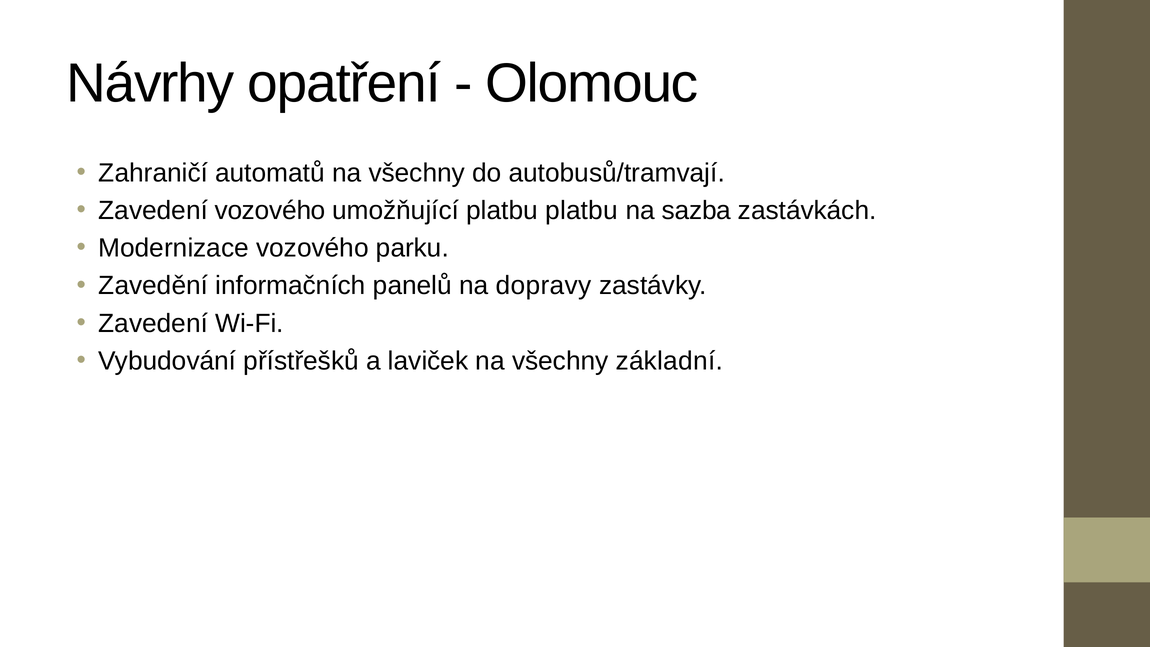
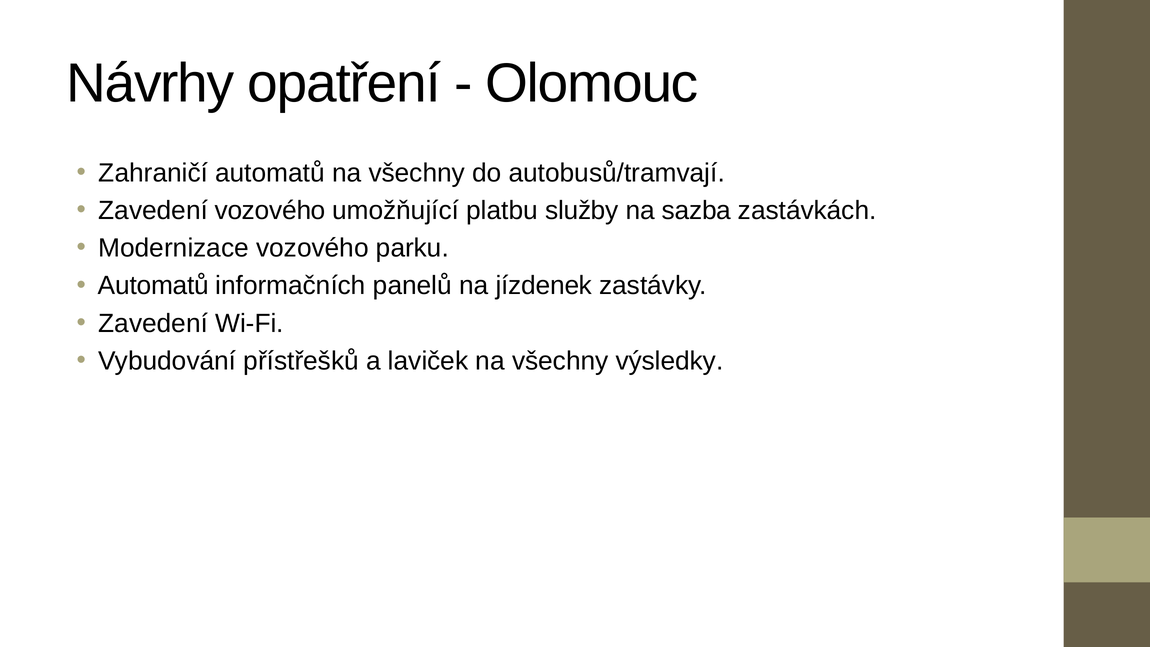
platbu platbu: platbu -> služby
Zavedění at (153, 286): Zavedění -> Automatů
dopravy: dopravy -> jízdenek
základní: základní -> výsledky
